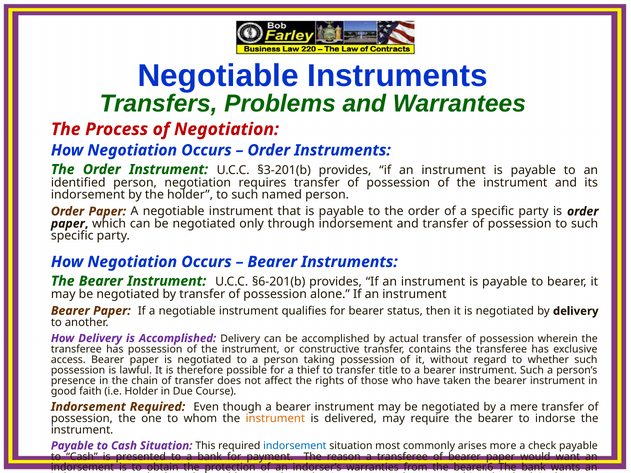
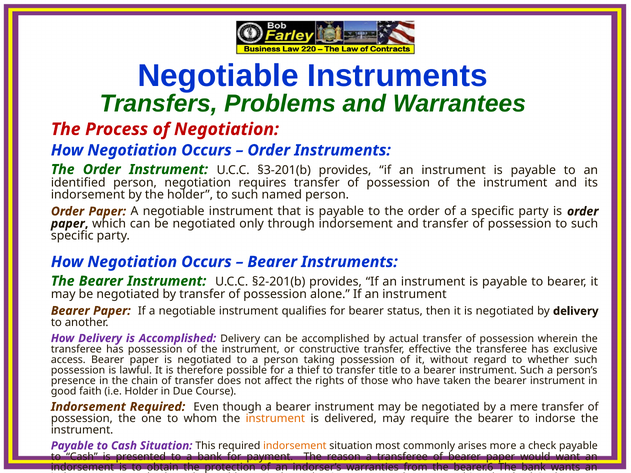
§6-201(b: §6-201(b -> §2-201(b
contains: contains -> effective
indorsement at (295, 446) colour: blue -> orange
